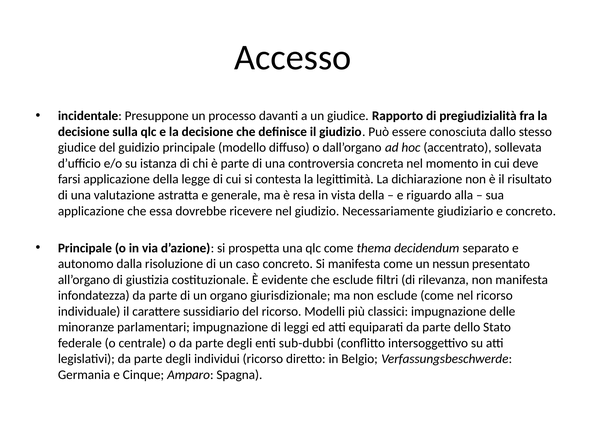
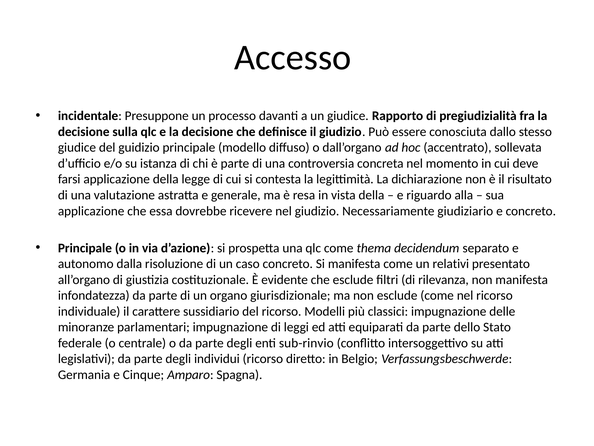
nessun: nessun -> relativi
sub-dubbi: sub-dubbi -> sub-rinvio
